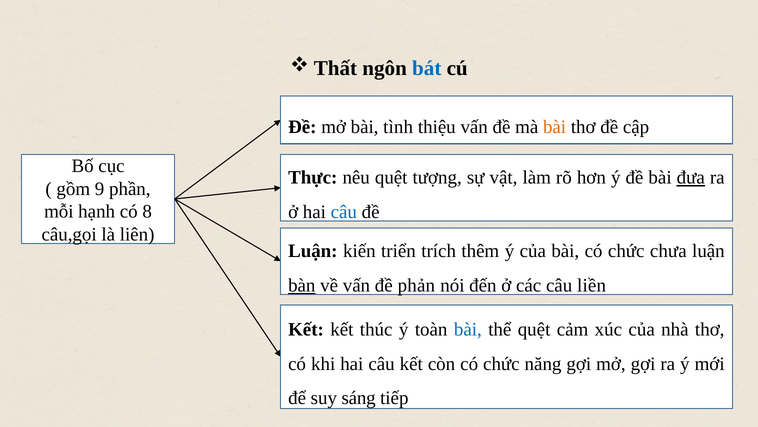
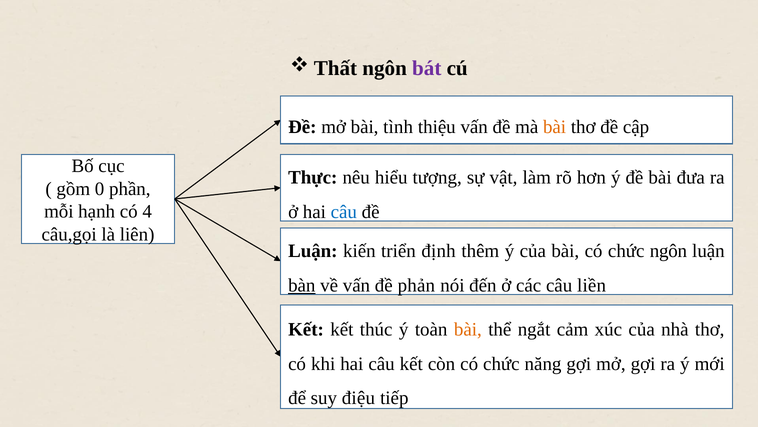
bát colour: blue -> purple
nêu quệt: quệt -> hiểu
đưa underline: present -> none
9: 9 -> 0
8: 8 -> 4
trích: trích -> định
chức chưa: chưa -> ngôn
bài at (468, 329) colour: blue -> orange
thể quệt: quệt -> ngắt
sáng: sáng -> điệu
